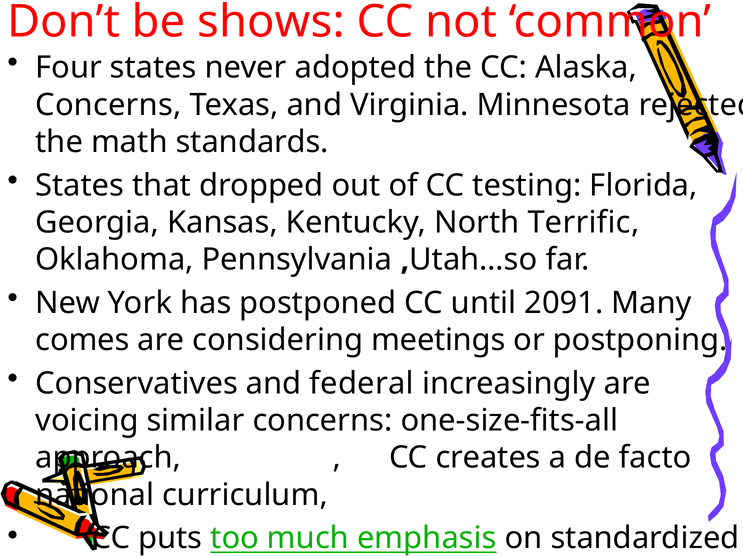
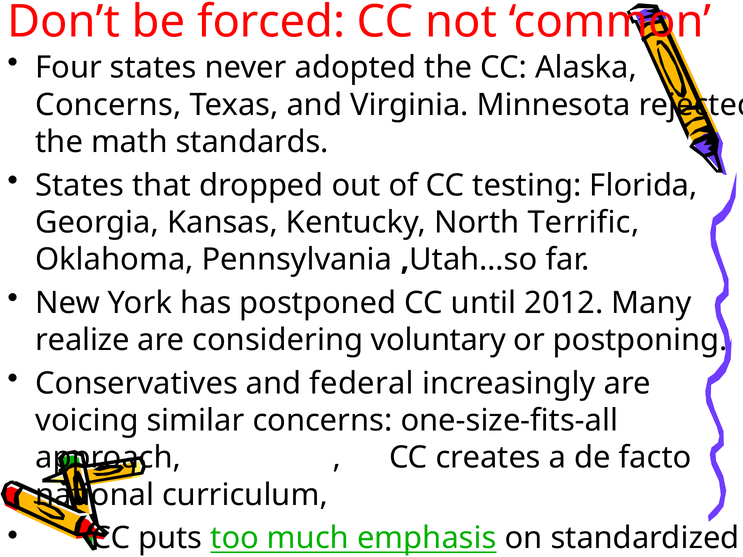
shows: shows -> forced
2091: 2091 -> 2012
comes: comes -> realize
meetings: meetings -> voluntary
